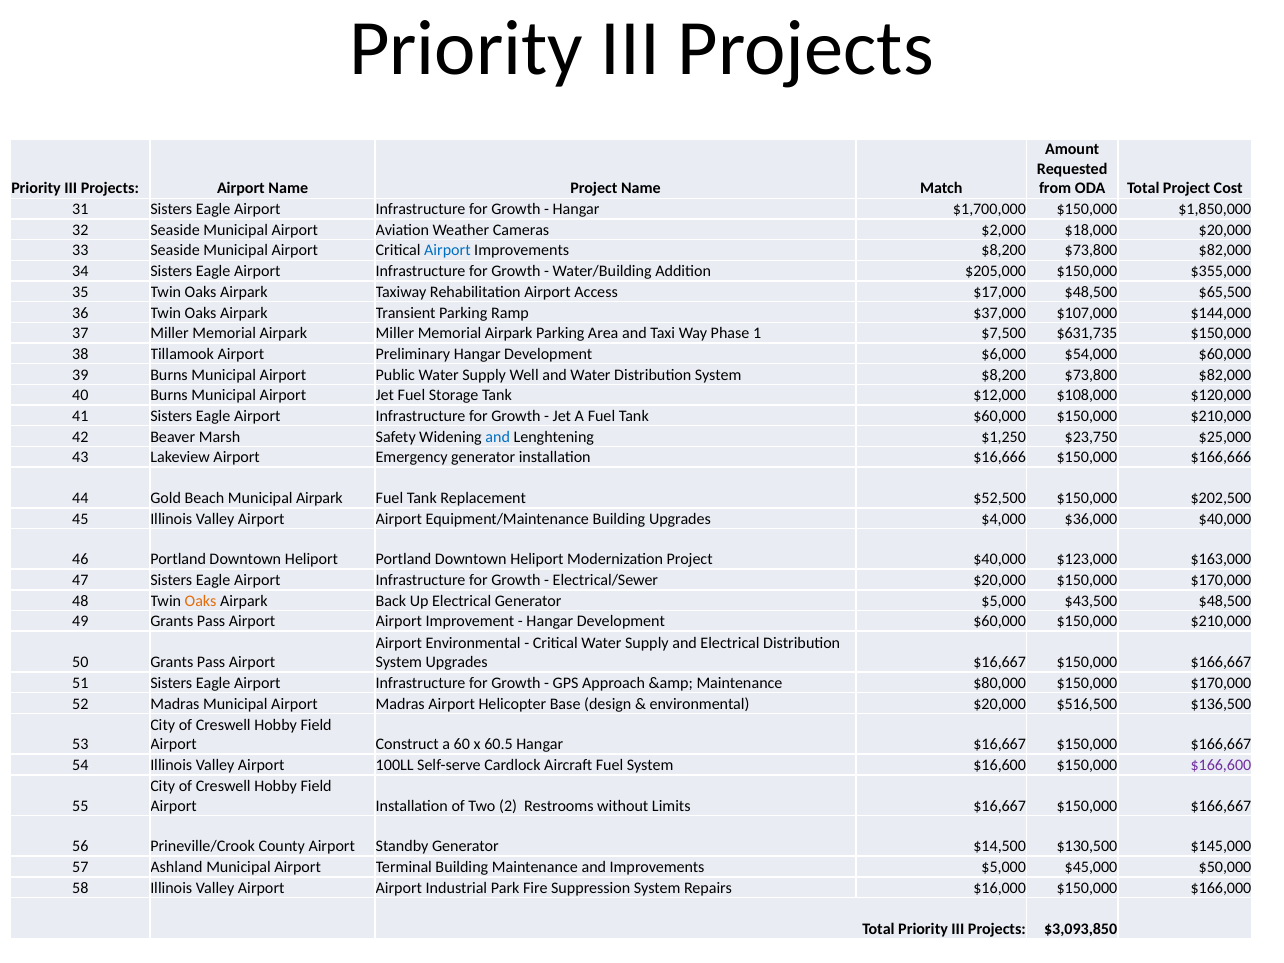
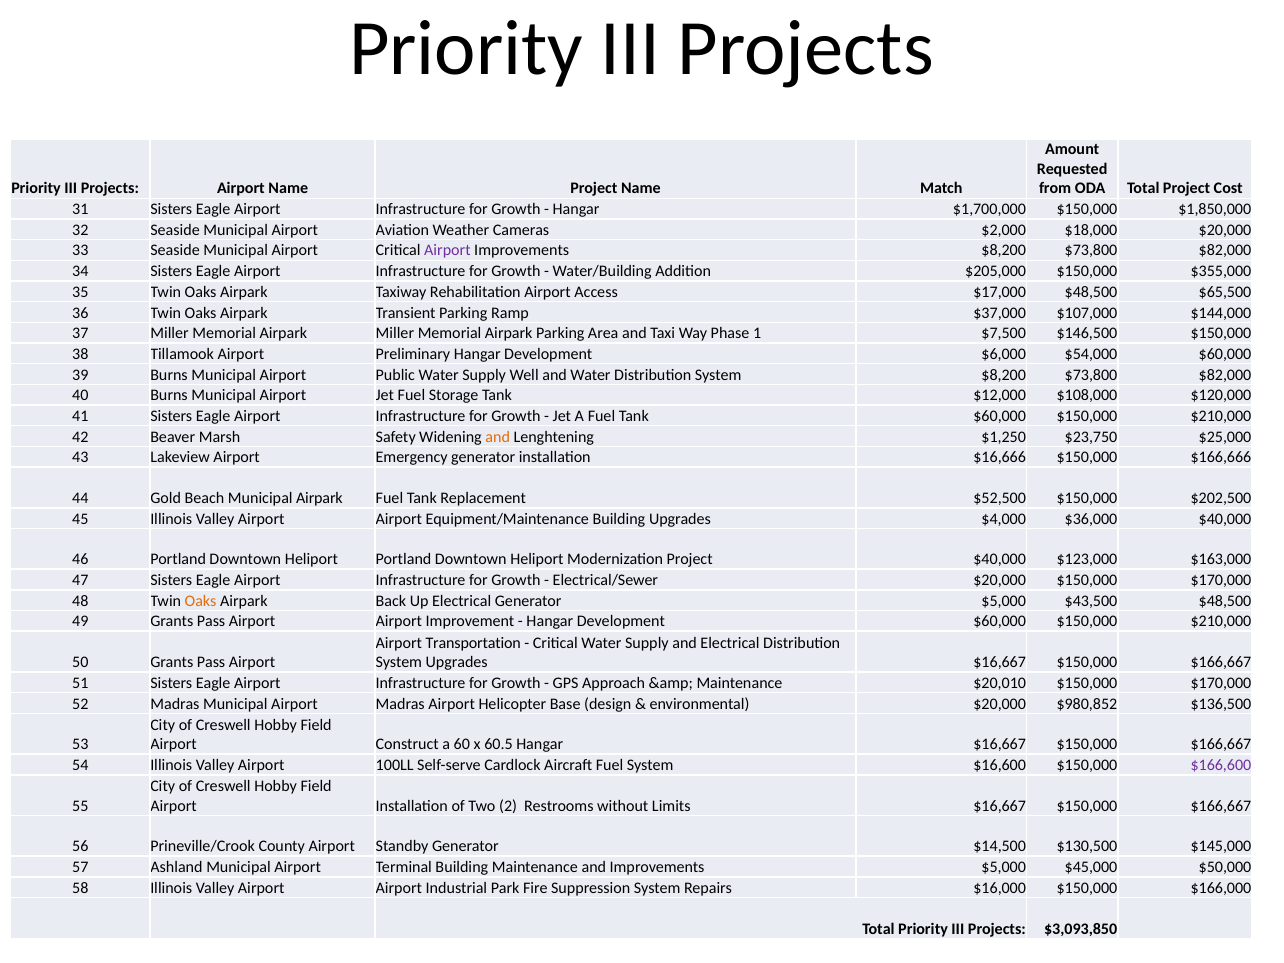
Airport at (447, 251) colour: blue -> purple
$631,735: $631,735 -> $146,500
and at (498, 437) colour: blue -> orange
Airport Environmental: Environmental -> Transportation
$80,000: $80,000 -> $20,010
$516,500: $516,500 -> $980,852
